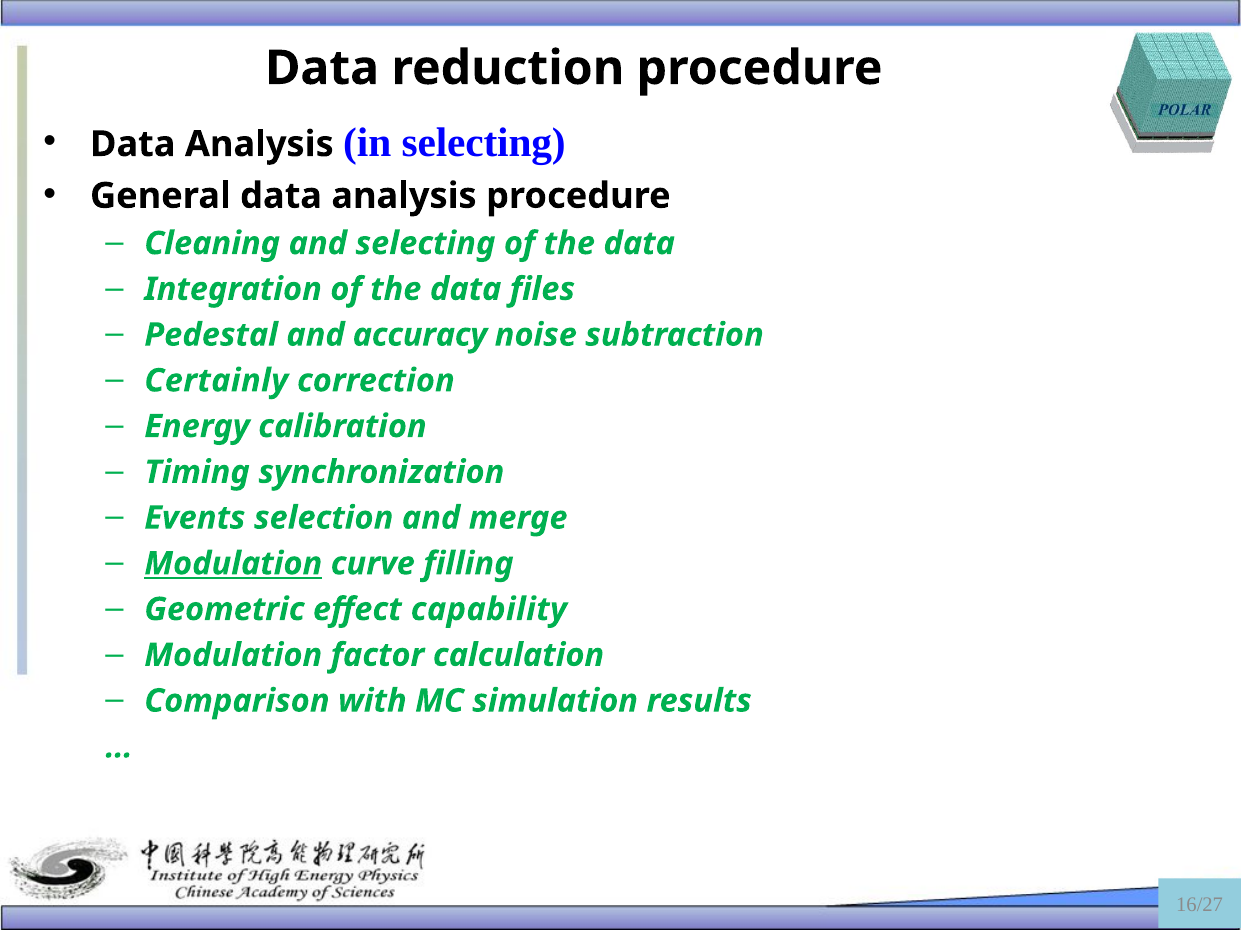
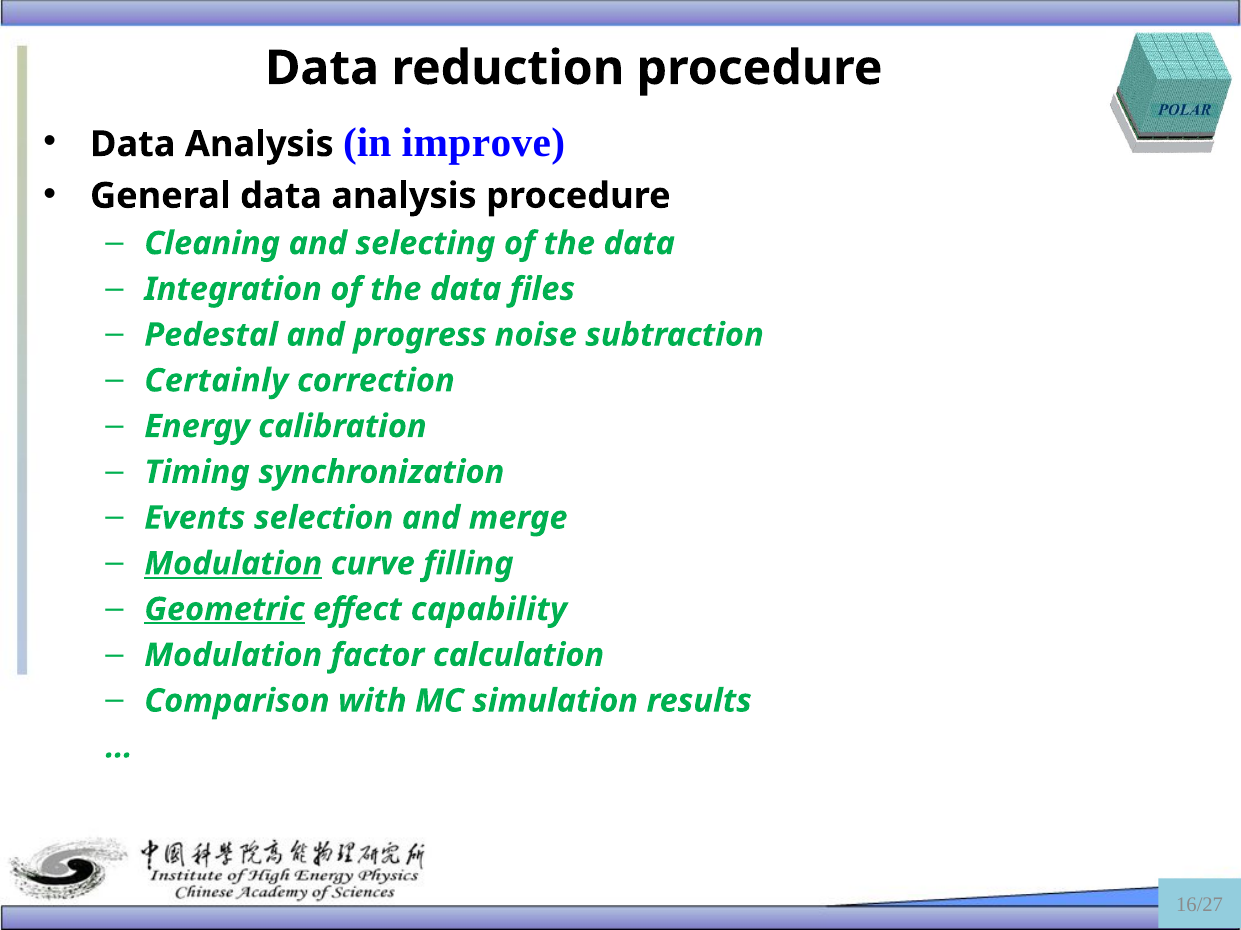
in selecting: selecting -> improve
accuracy: accuracy -> progress
Geometric underline: none -> present
